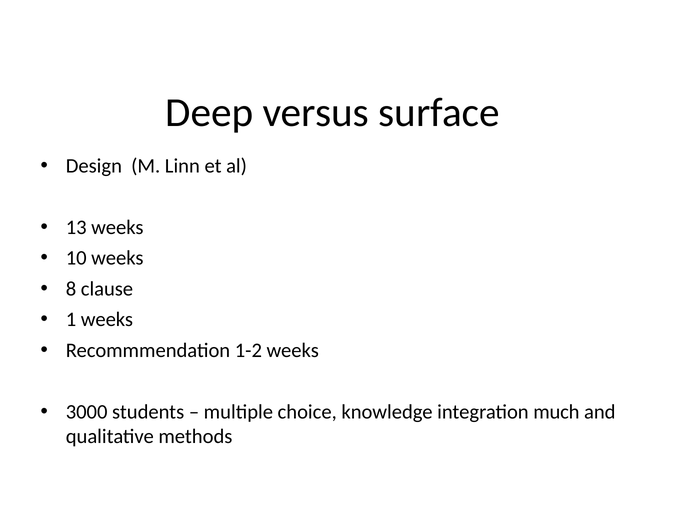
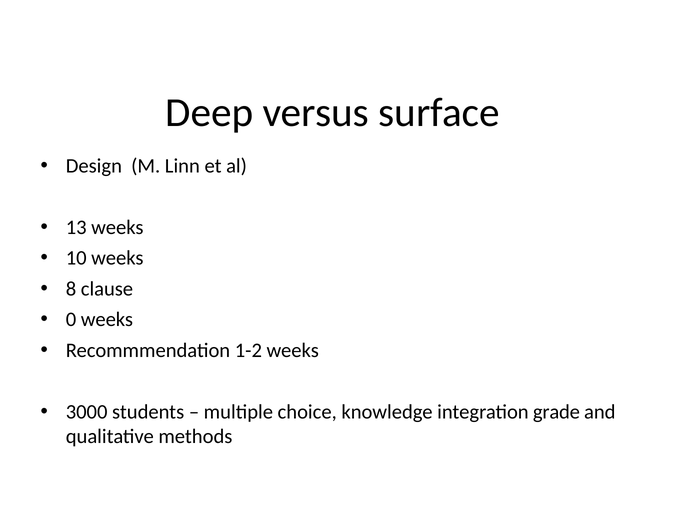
1: 1 -> 0
much: much -> grade
